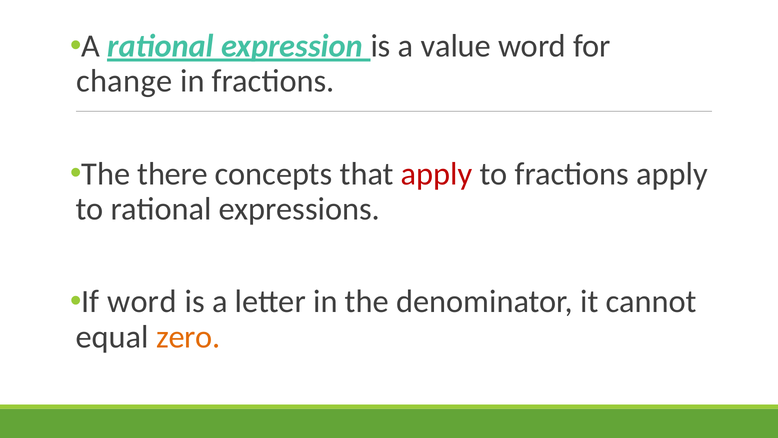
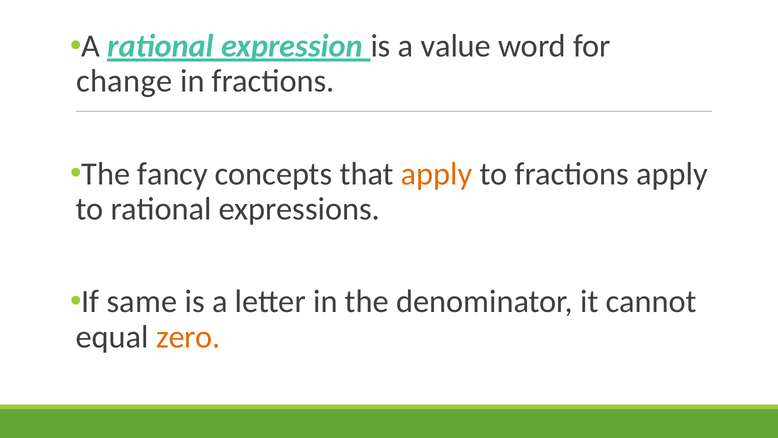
there: there -> fancy
apply at (437, 174) colour: red -> orange
If word: word -> same
